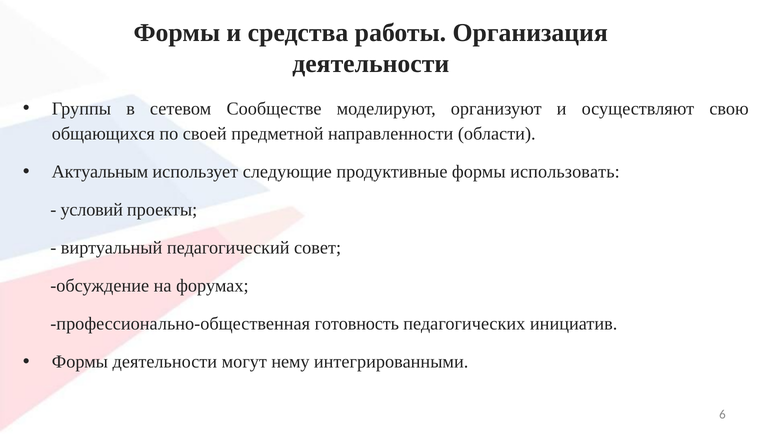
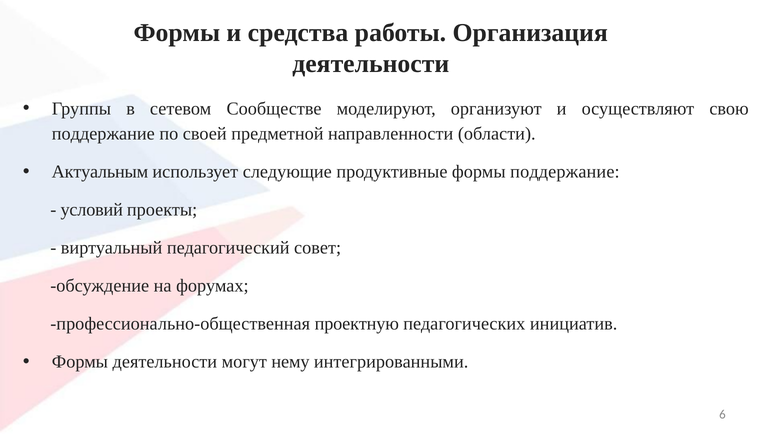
общающихся at (103, 134): общающихся -> поддержание
формы использовать: использовать -> поддержание
готовность: готовность -> проектную
